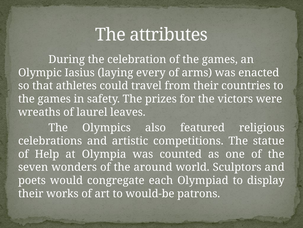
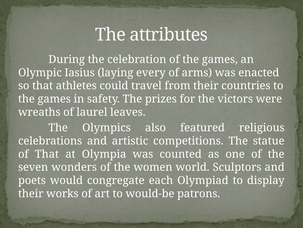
of Help: Help -> That
around: around -> women
